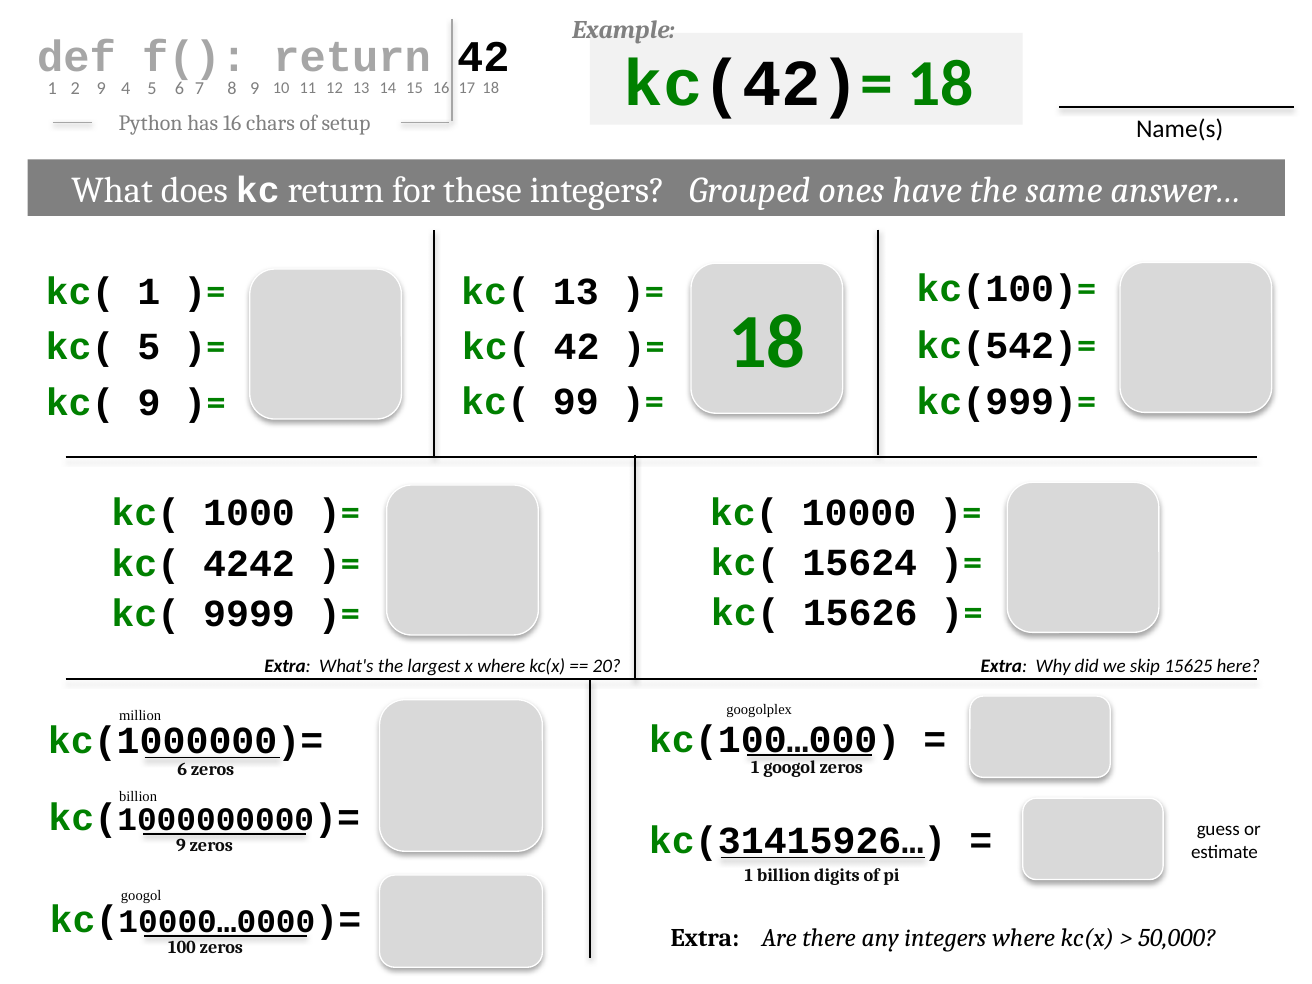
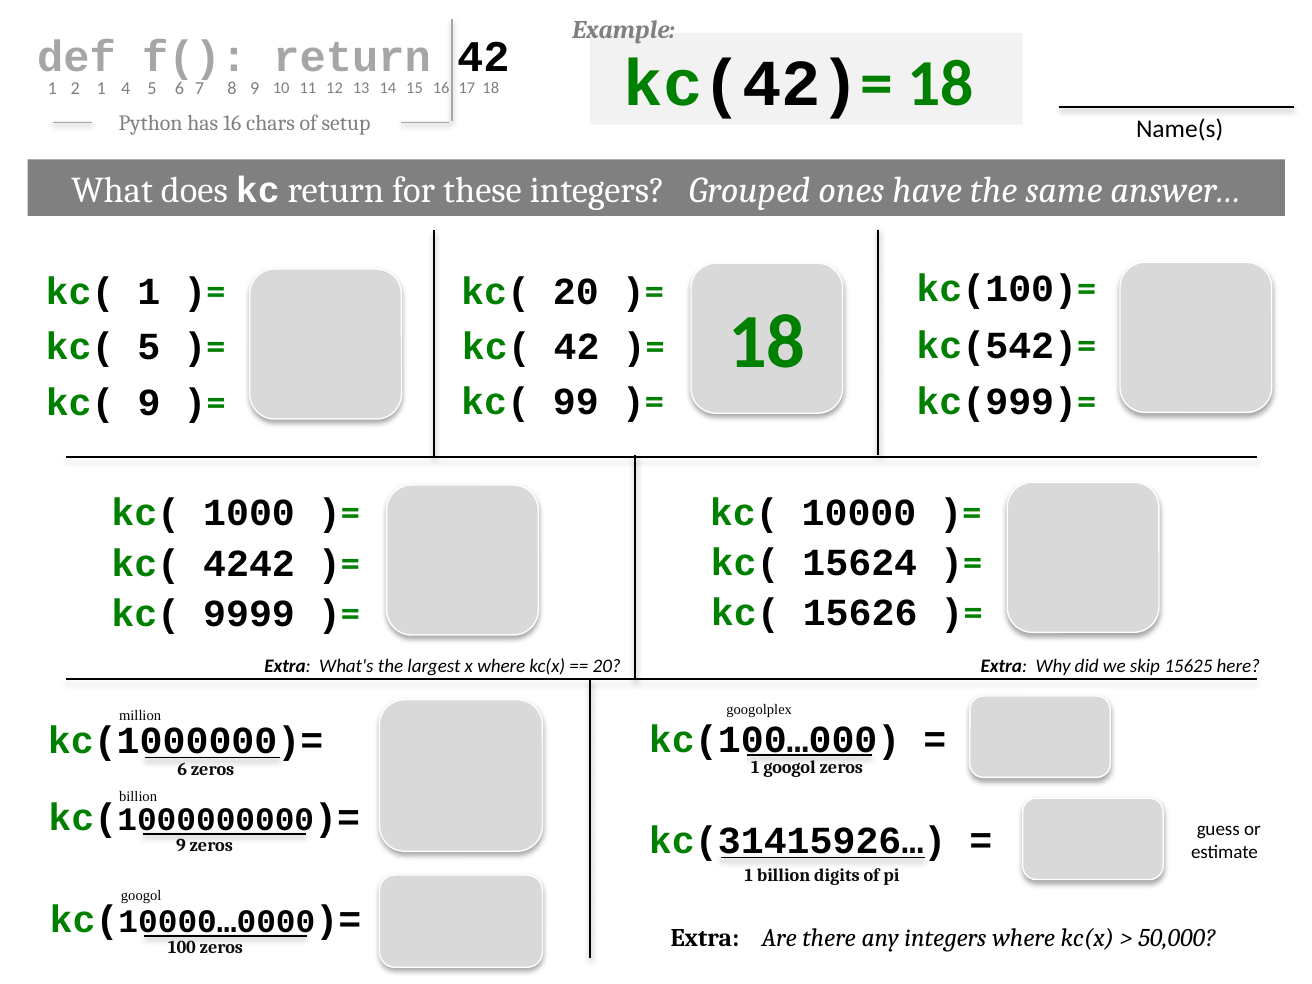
2 9: 9 -> 1
kc( 13: 13 -> 20
